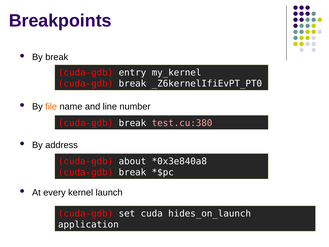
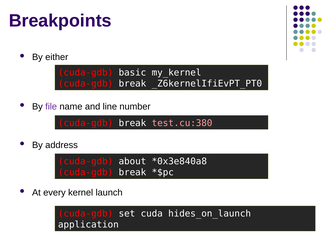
By break: break -> either
entry: entry -> basic
file colour: orange -> purple
